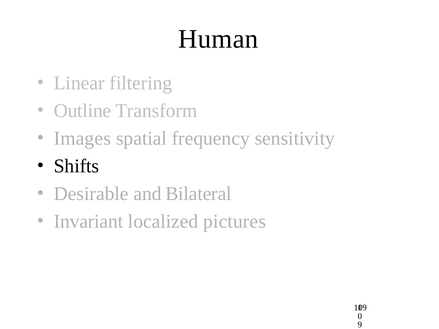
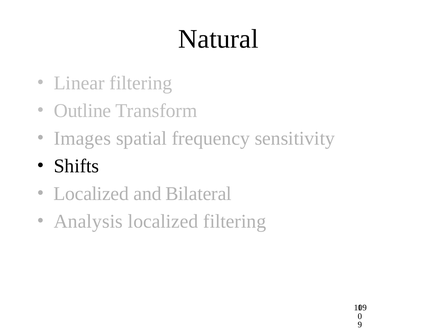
Human: Human -> Natural
Desirable at (91, 194): Desirable -> Localized
Invariant: Invariant -> Analysis
localized pictures: pictures -> filtering
